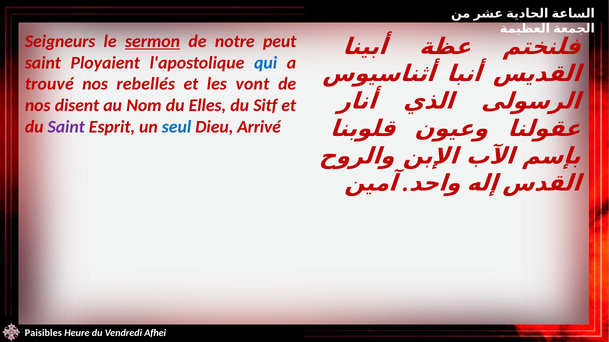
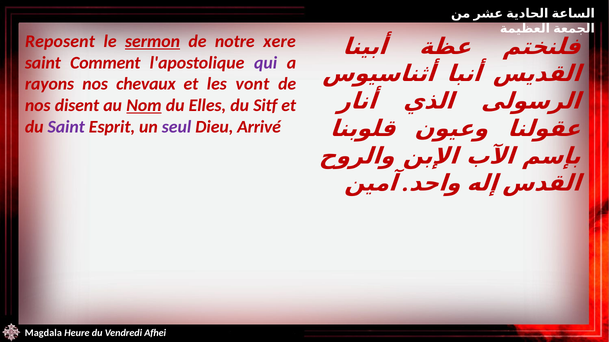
Seigneurs: Seigneurs -> Reposent
peut: peut -> xere
Ployaient: Ployaient -> Comment
qui colour: blue -> purple
trouvé: trouvé -> rayons
rebellés: rebellés -> chevaux
Nom underline: none -> present
seul colour: blue -> purple
Paisibles: Paisibles -> Magdala
